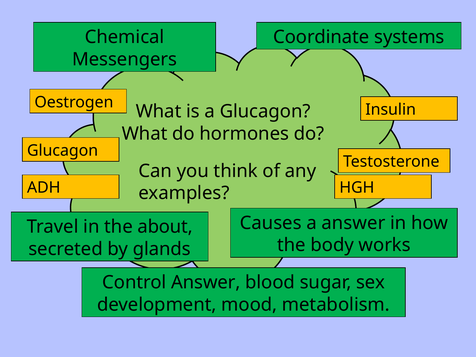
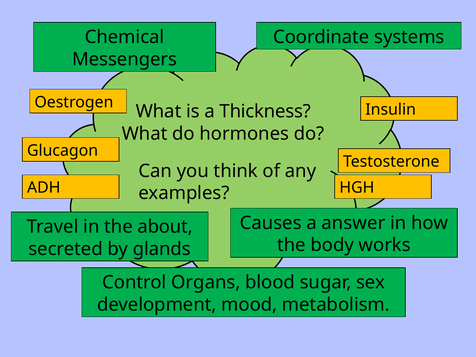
a Glucagon: Glucagon -> Thickness
Control Answer: Answer -> Organs
